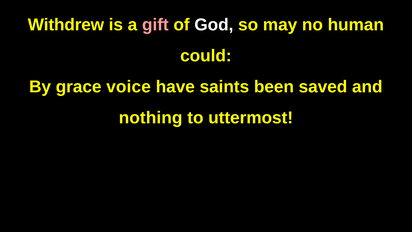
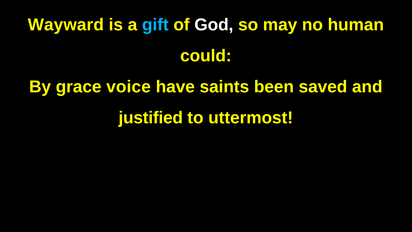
Withdrew: Withdrew -> Wayward
gift colour: pink -> light blue
nothing: nothing -> justified
